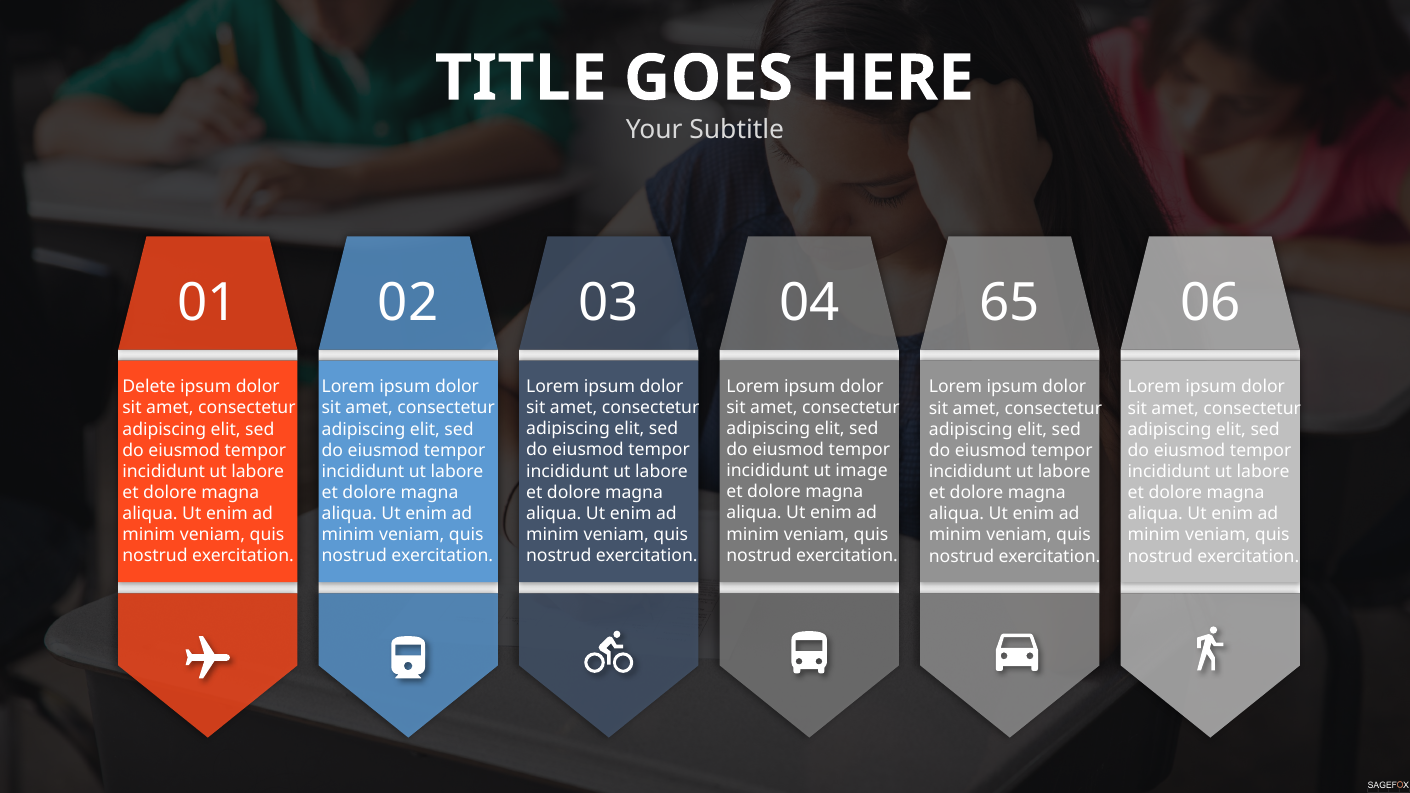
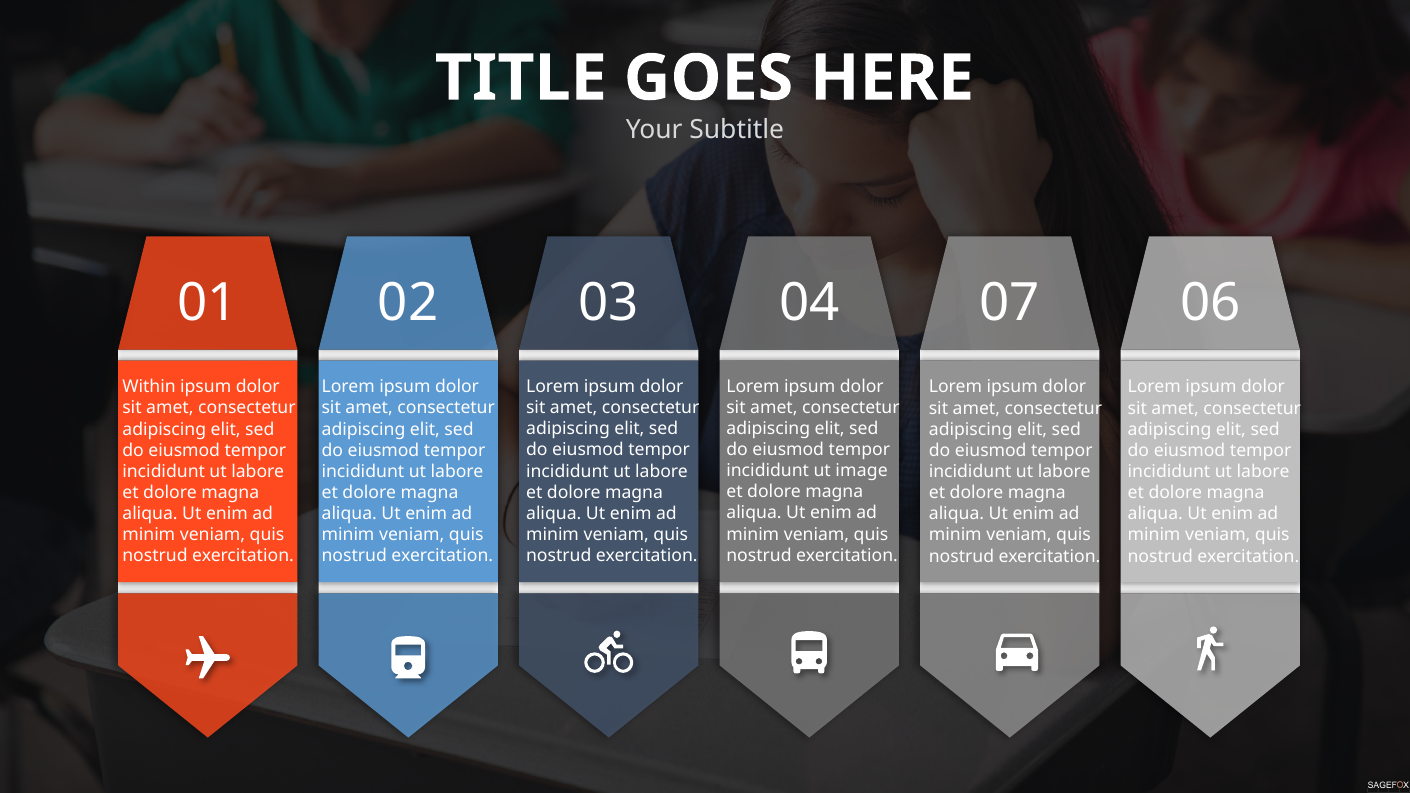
65: 65 -> 07
Delete: Delete -> Within
